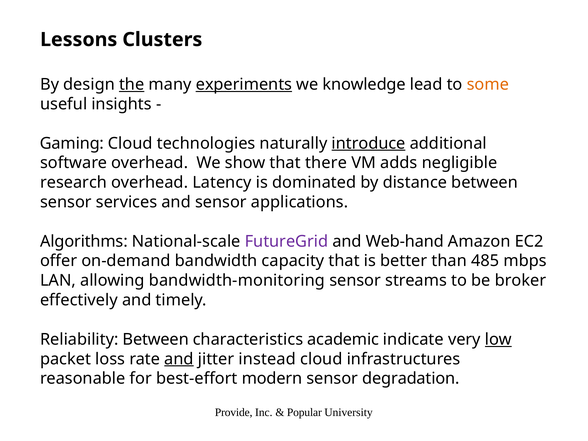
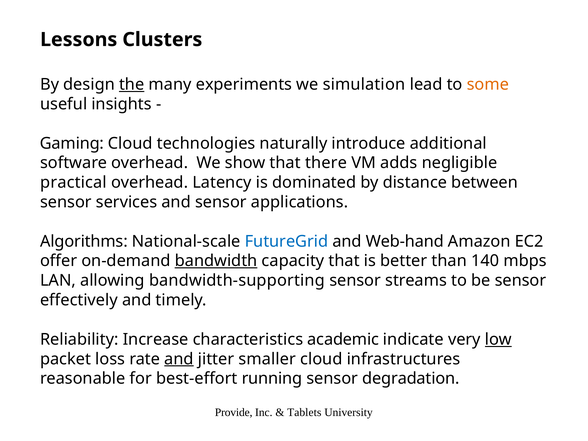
experiments underline: present -> none
knowledge: knowledge -> simulation
introduce underline: present -> none
research: research -> practical
FutureGrid colour: purple -> blue
bandwidth underline: none -> present
485: 485 -> 140
bandwidth-monitoring: bandwidth-monitoring -> bandwidth-supporting
be broker: broker -> sensor
Reliability Between: Between -> Increase
instead: instead -> smaller
modern: modern -> running
Popular: Popular -> Tablets
